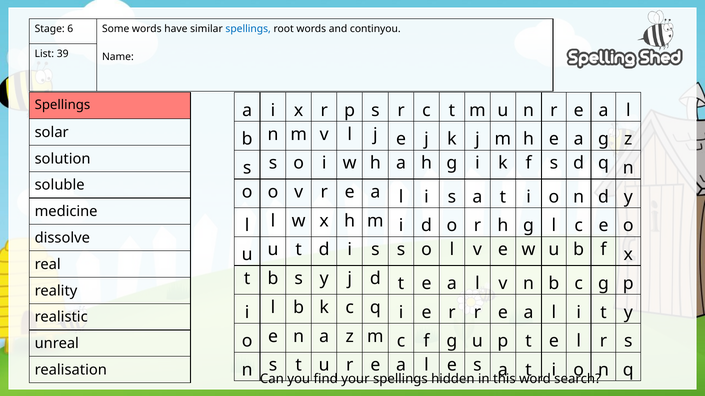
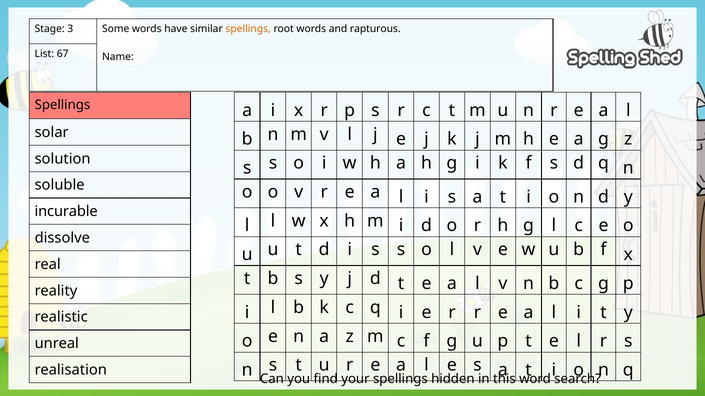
6: 6 -> 3
spellings at (248, 29) colour: blue -> orange
continyou: continyou -> rapturous
39: 39 -> 67
medicine: medicine -> incurable
